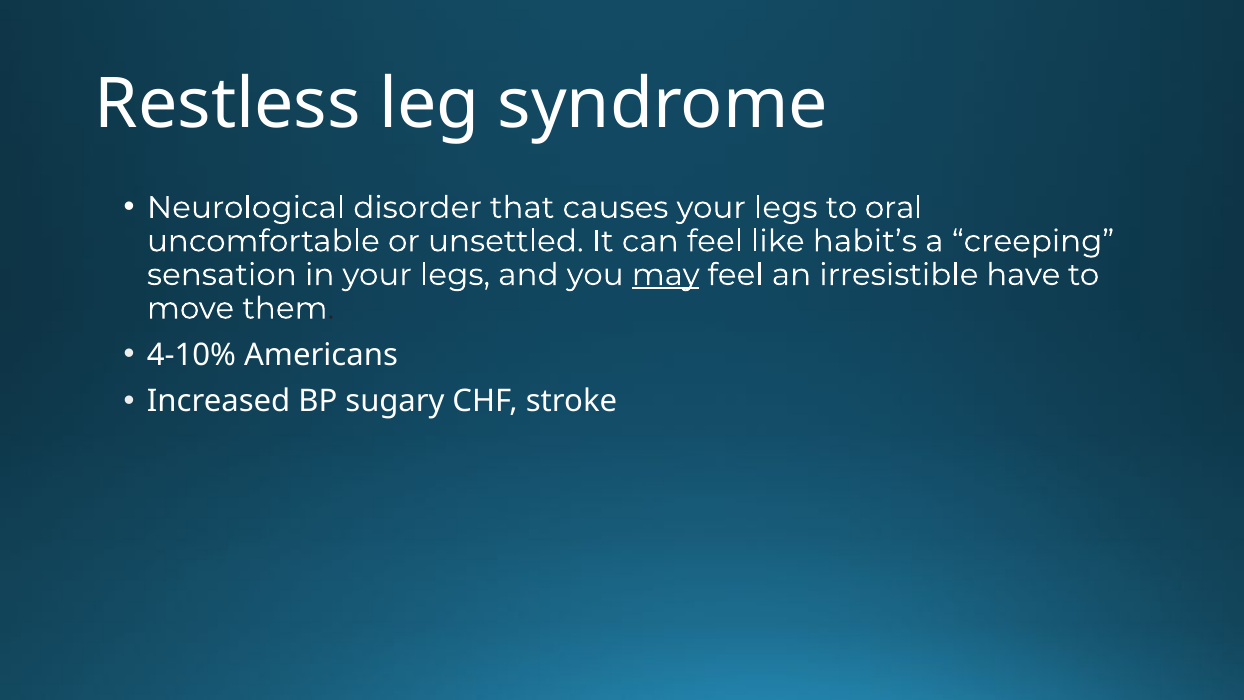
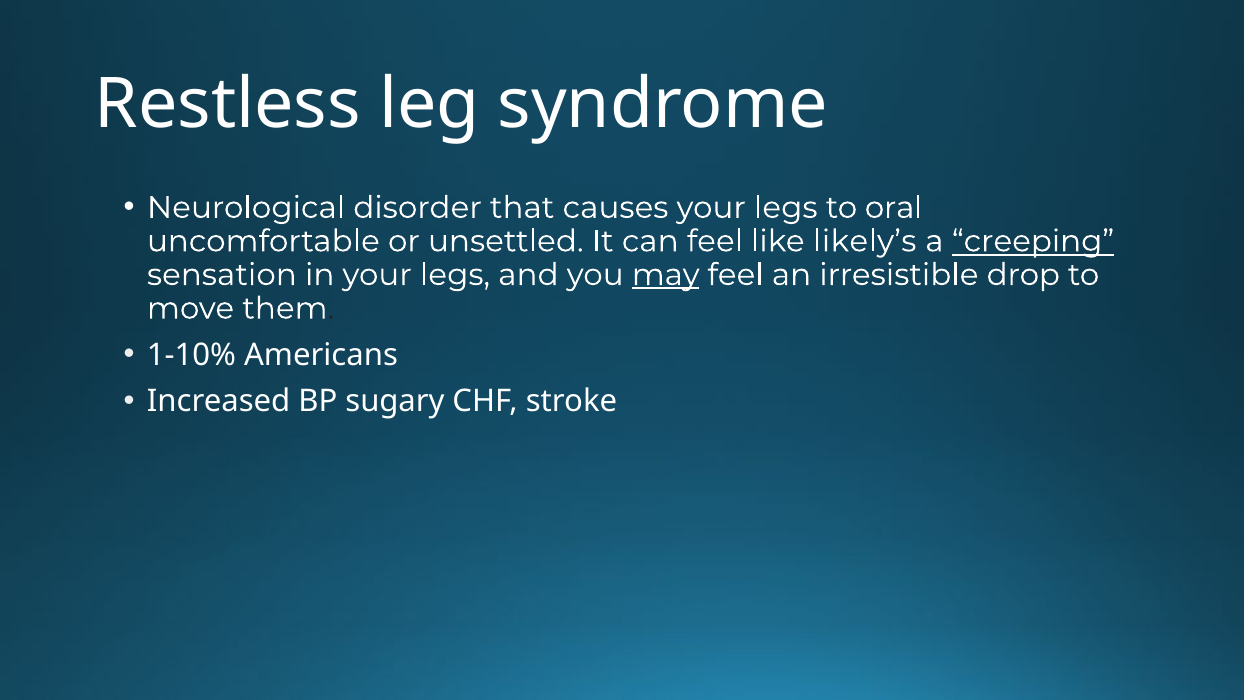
habit’s: habit’s -> likely’s
creeping underline: none -> present
have: have -> drop
4-10%: 4-10% -> 1-10%
